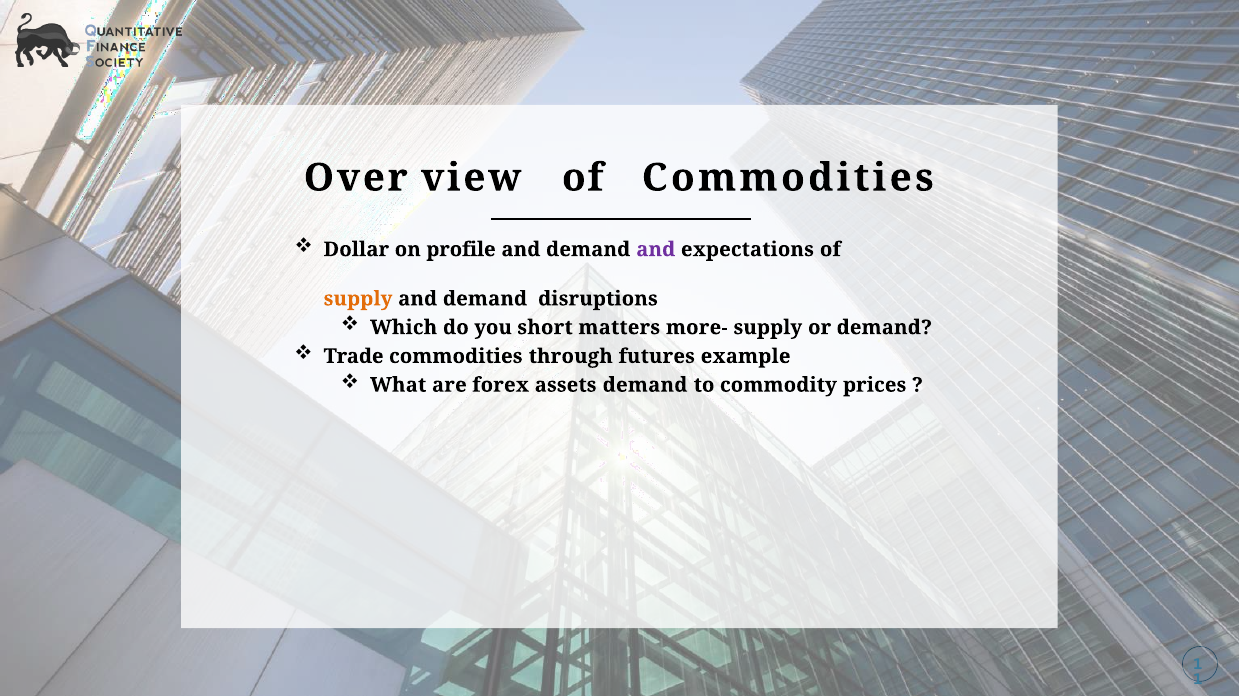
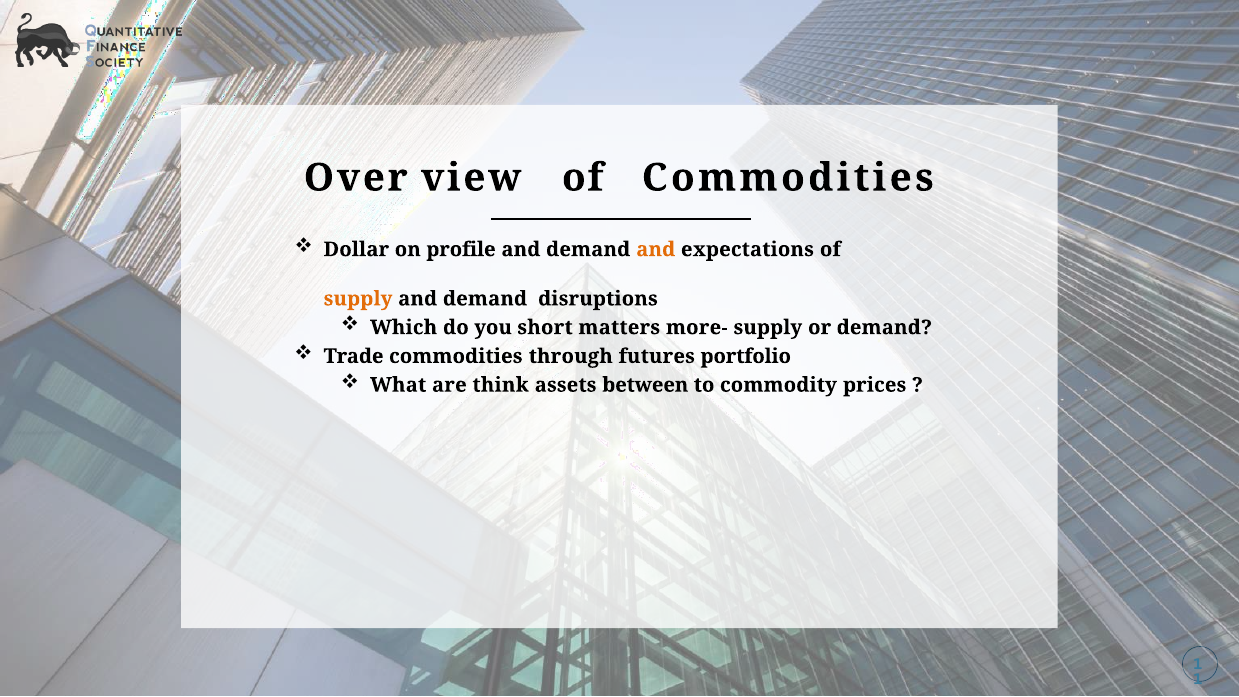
and at (656, 249) colour: purple -> orange
example: example -> portfolio
forex: forex -> think
assets demand: demand -> between
